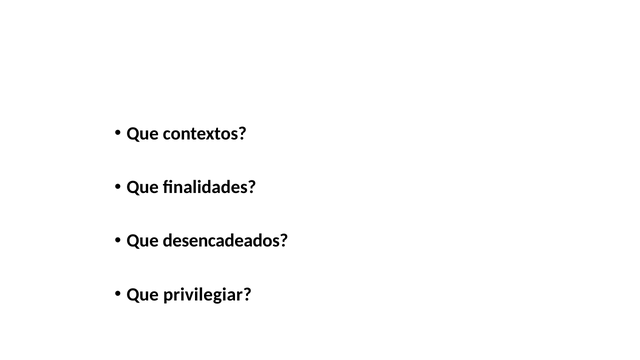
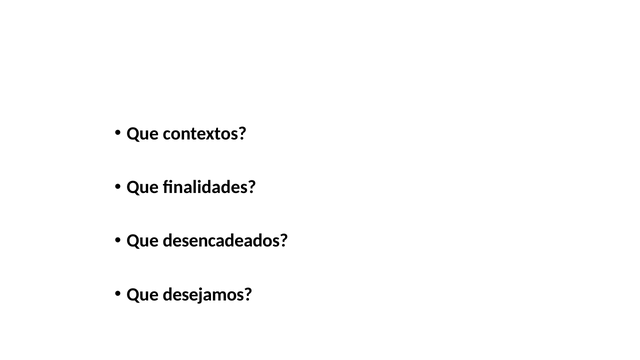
privilegiar: privilegiar -> desejamos
